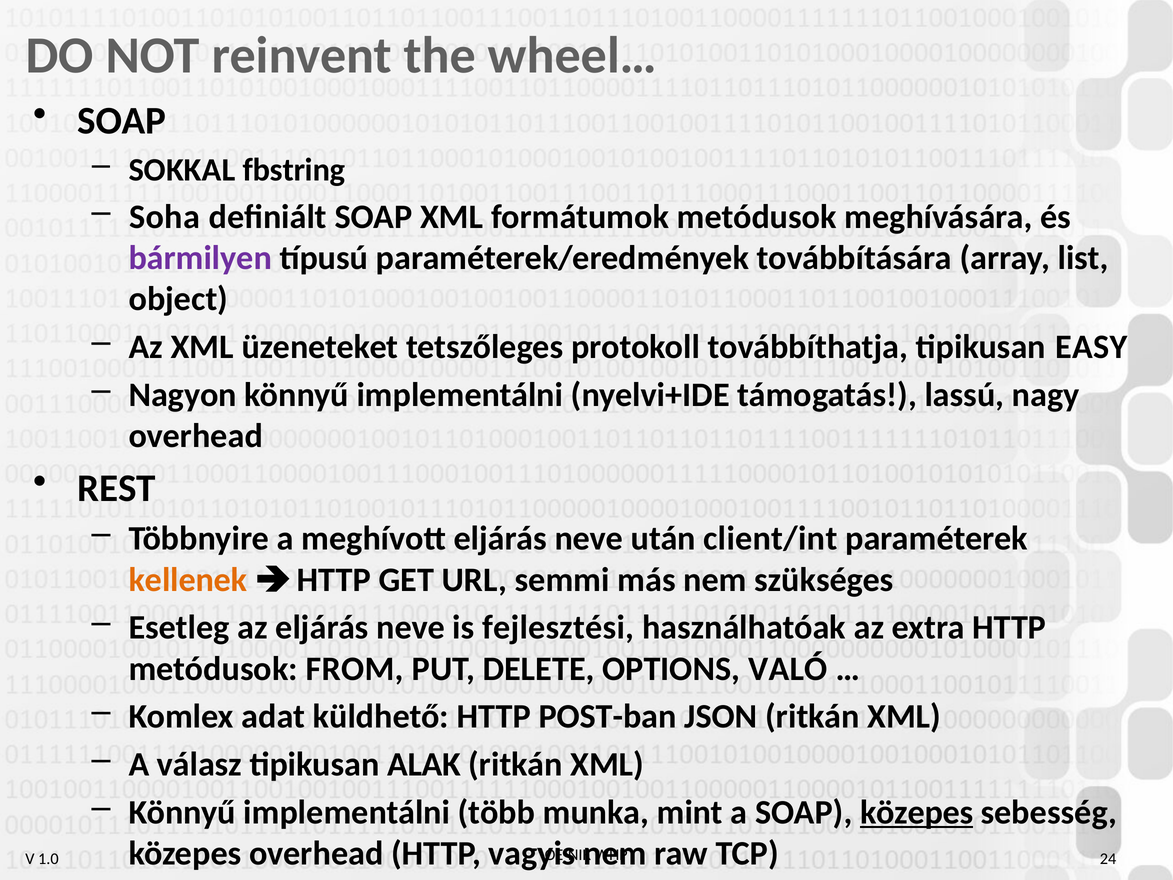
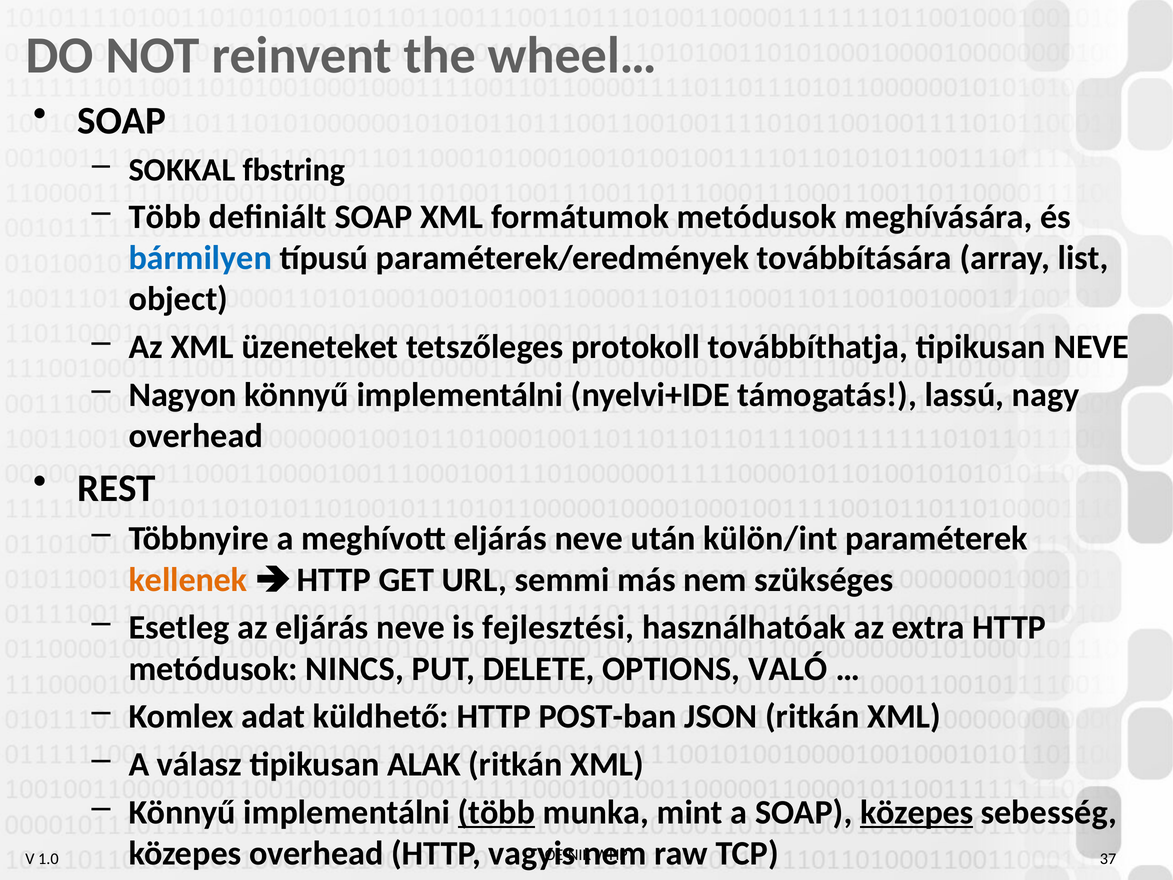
Soha at (165, 217): Soha -> Több
bármilyen colour: purple -> blue
tipikusan EASY: EASY -> NEVE
client/int: client/int -> külön/int
FROM: FROM -> NINCS
több at (496, 812) underline: none -> present
24: 24 -> 37
